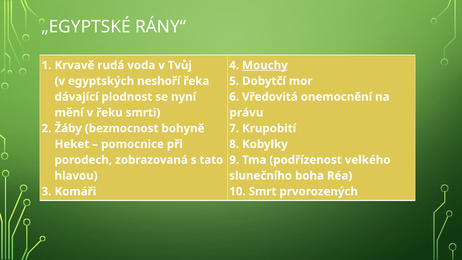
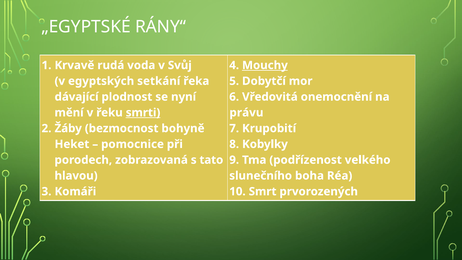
Tvůj: Tvůj -> Svůj
neshoří: neshoří -> setkání
smrti underline: none -> present
